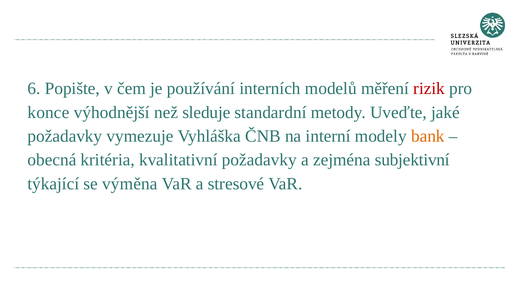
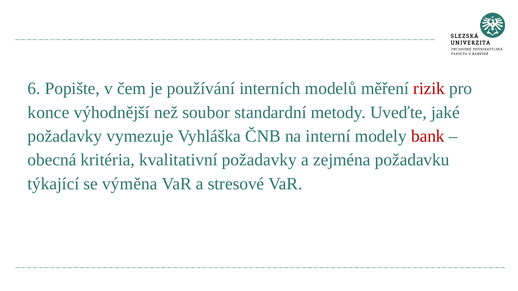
sleduje: sleduje -> soubor
bank colour: orange -> red
subjektivní: subjektivní -> požadavku
